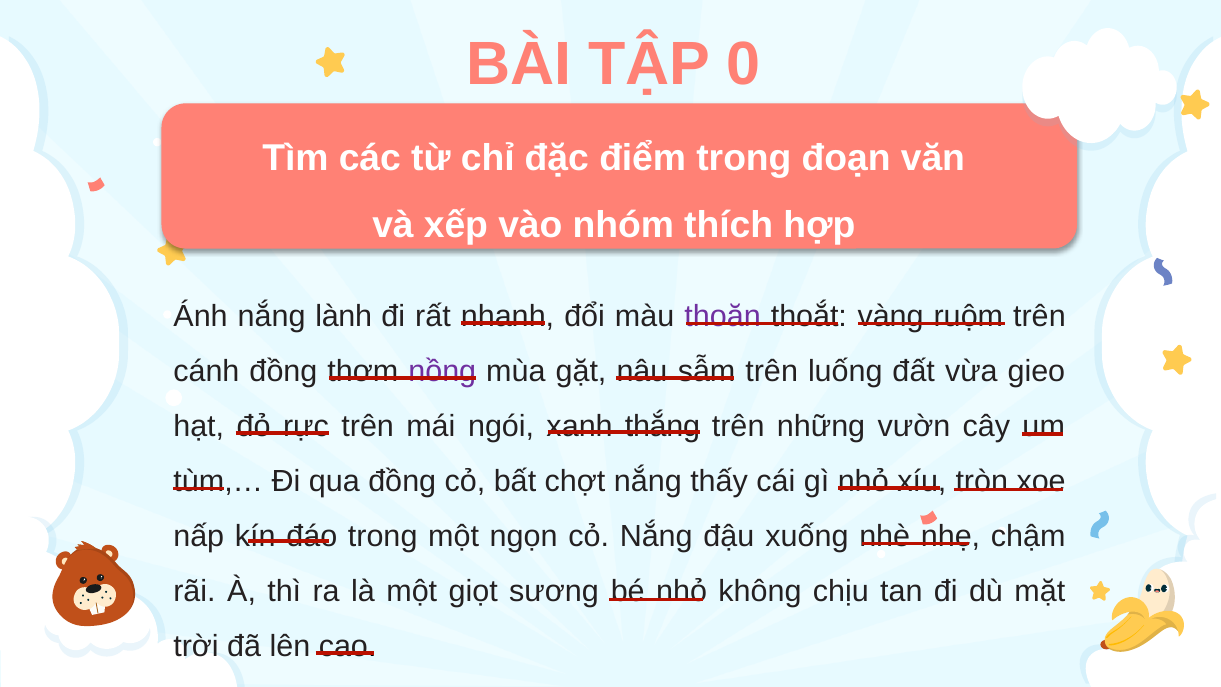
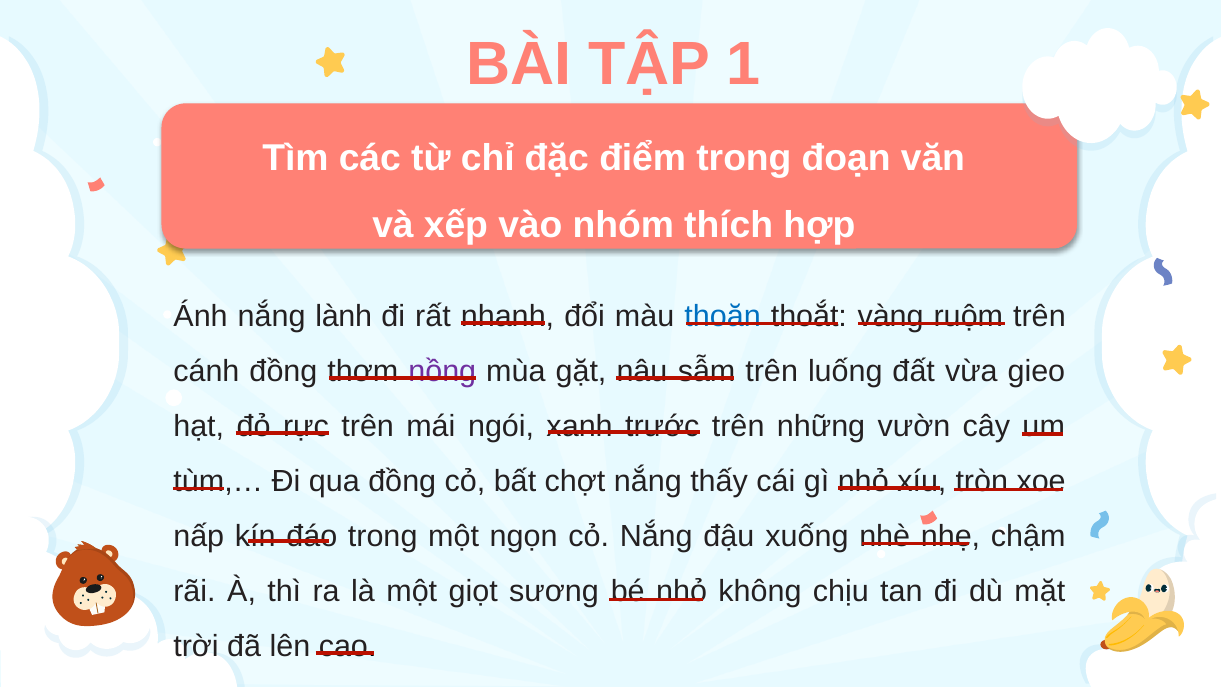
0: 0 -> 1
thoăn colour: purple -> blue
thắng: thắng -> trước
